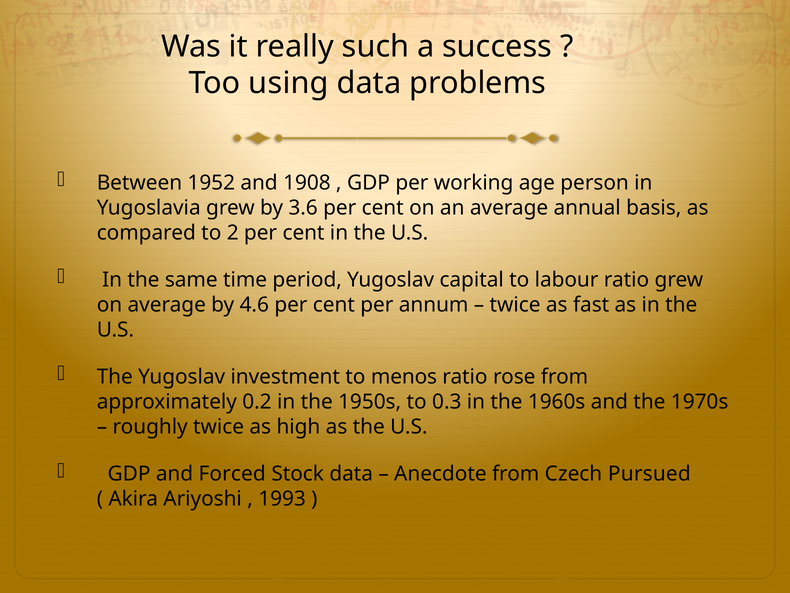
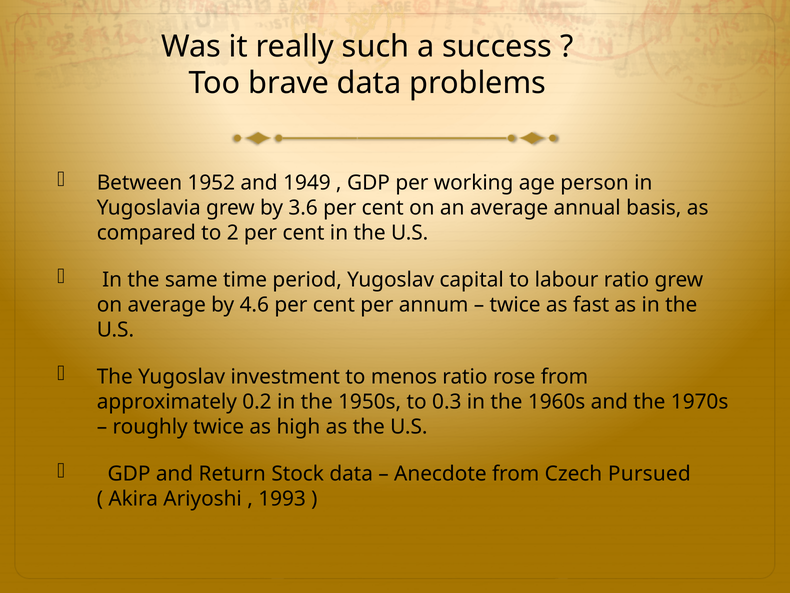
using: using -> brave
1908: 1908 -> 1949
Forced: Forced -> Return
